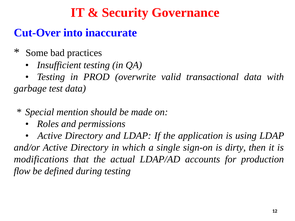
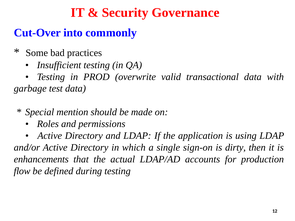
inaccurate: inaccurate -> commonly
modifications: modifications -> enhancements
